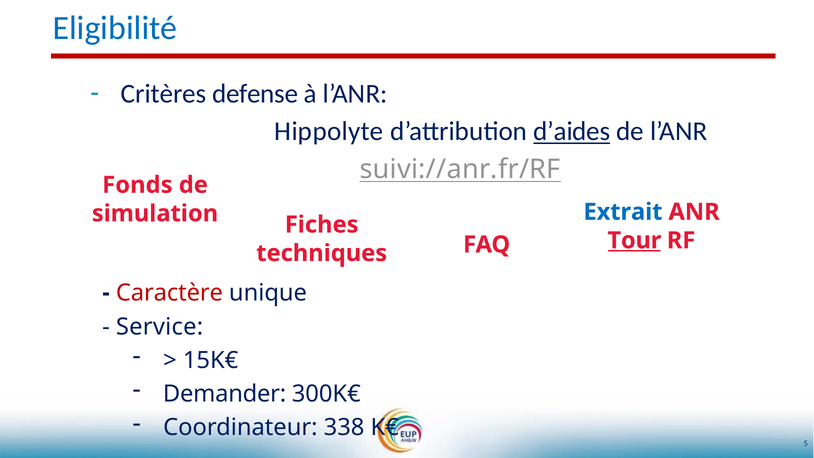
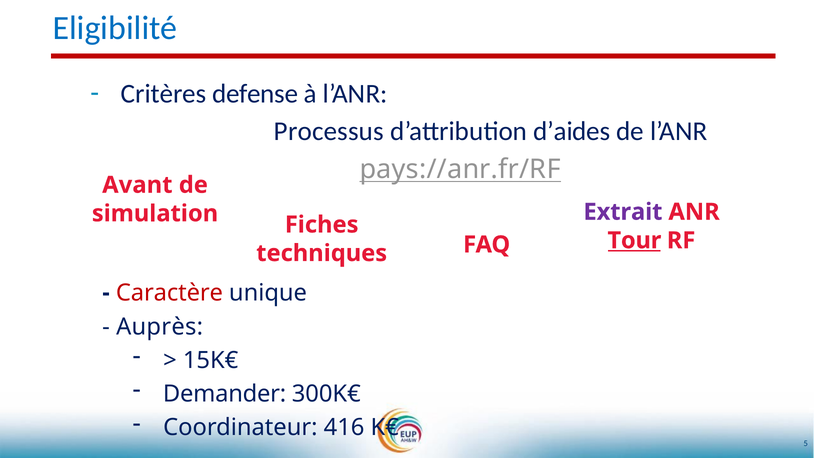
Hippolyte: Hippolyte -> Processus
d’aides underline: present -> none
suivi://anr.fr/RF: suivi://anr.fr/RF -> pays://anr.fr/RF
Fonds: Fonds -> Avant
Extrait colour: blue -> purple
Service: Service -> Auprès
338: 338 -> 416
